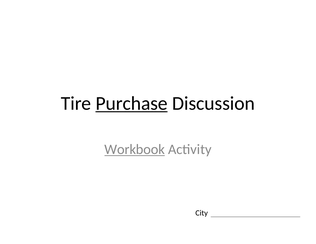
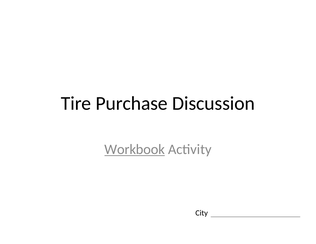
Purchase underline: present -> none
